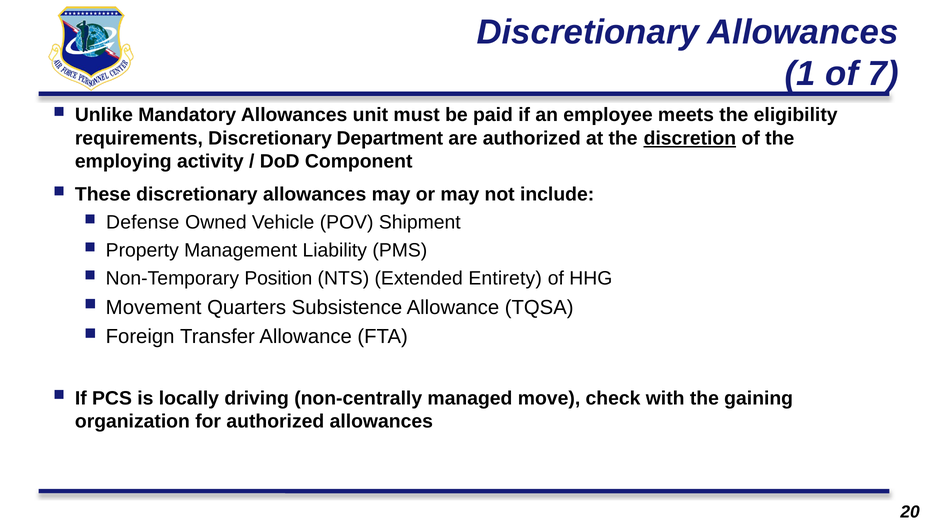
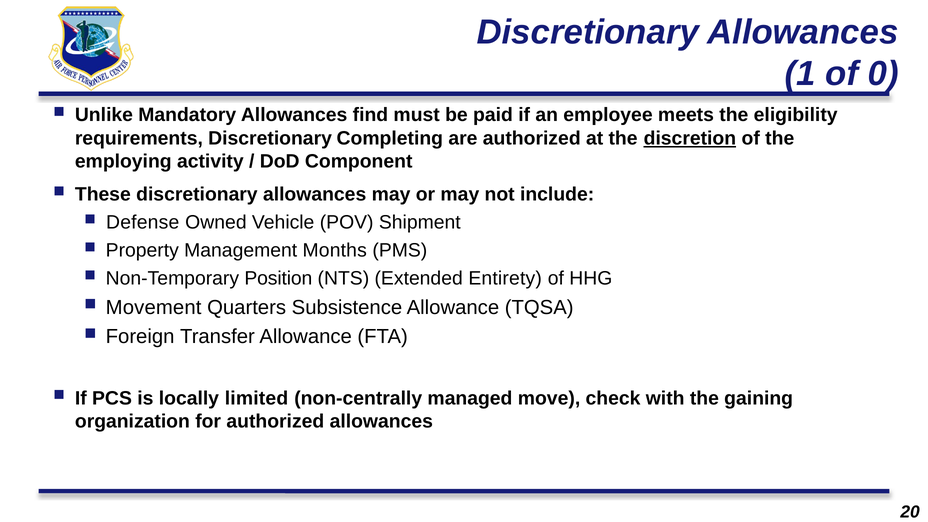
7: 7 -> 0
unit: unit -> find
Department: Department -> Completing
Liability: Liability -> Months
driving: driving -> limited
